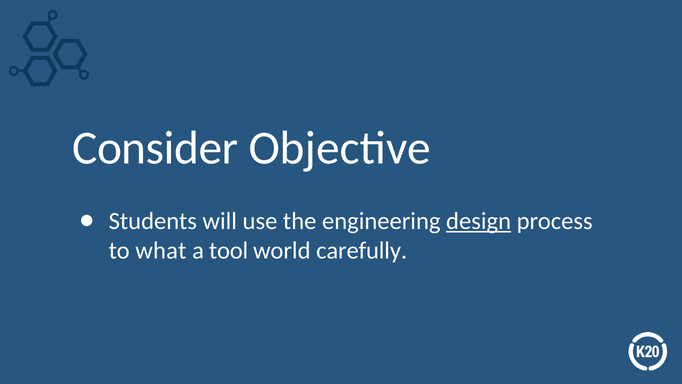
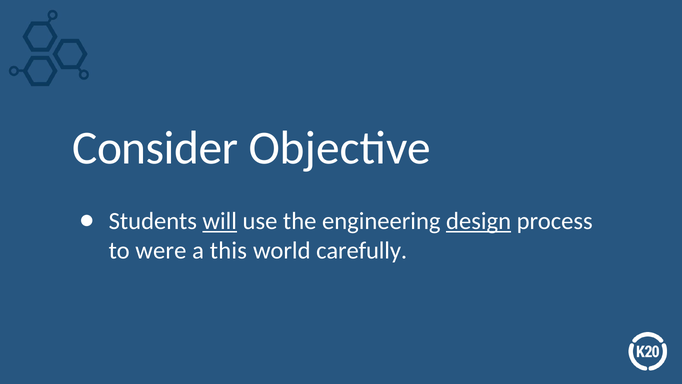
will underline: none -> present
what: what -> were
tool: tool -> this
